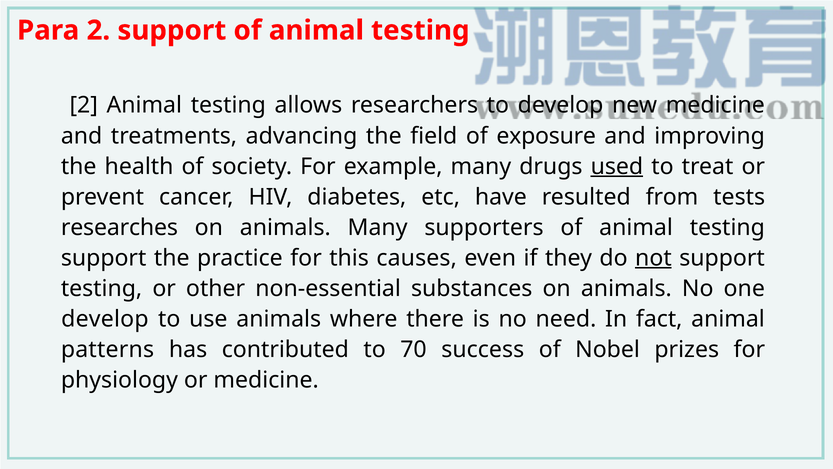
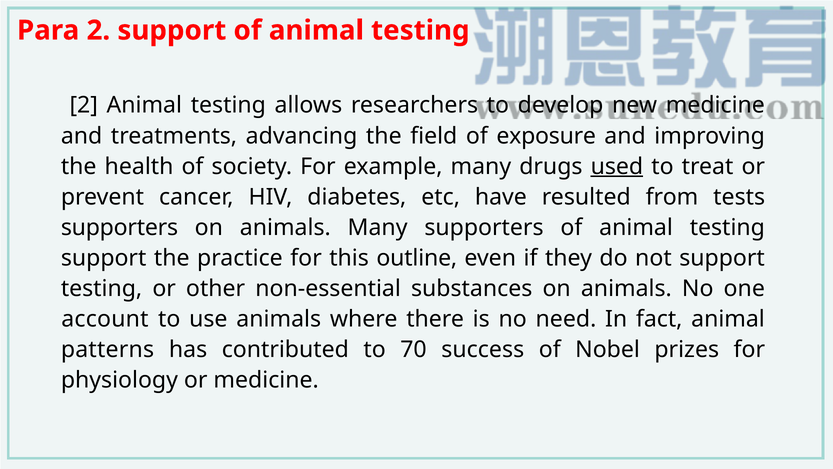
researches at (119, 227): researches -> supporters
causes: causes -> outline
not underline: present -> none
develop at (105, 319): develop -> account
